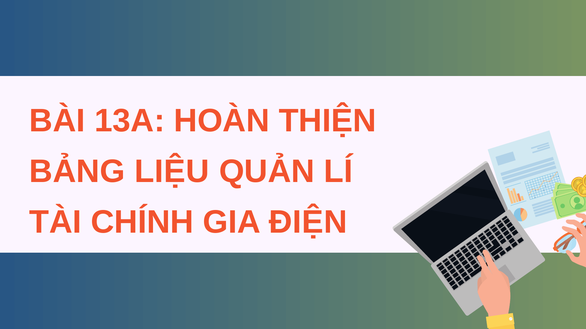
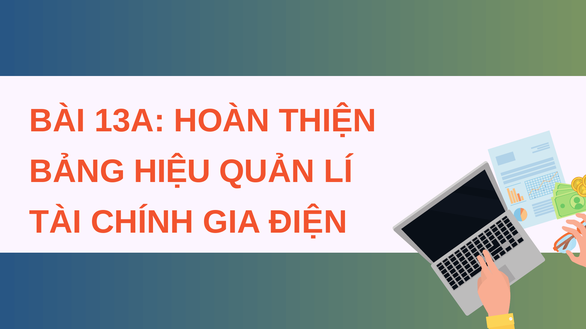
LIỆU: LIỆU -> HIỆU
